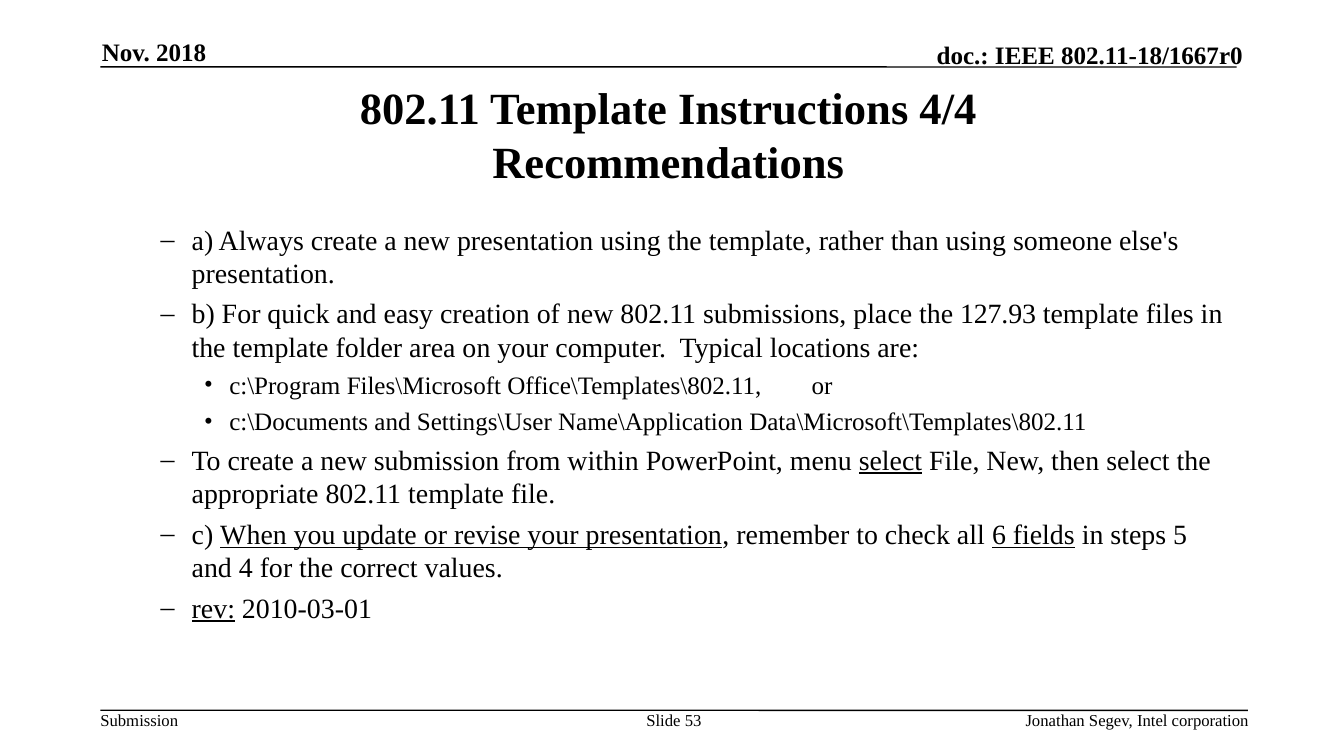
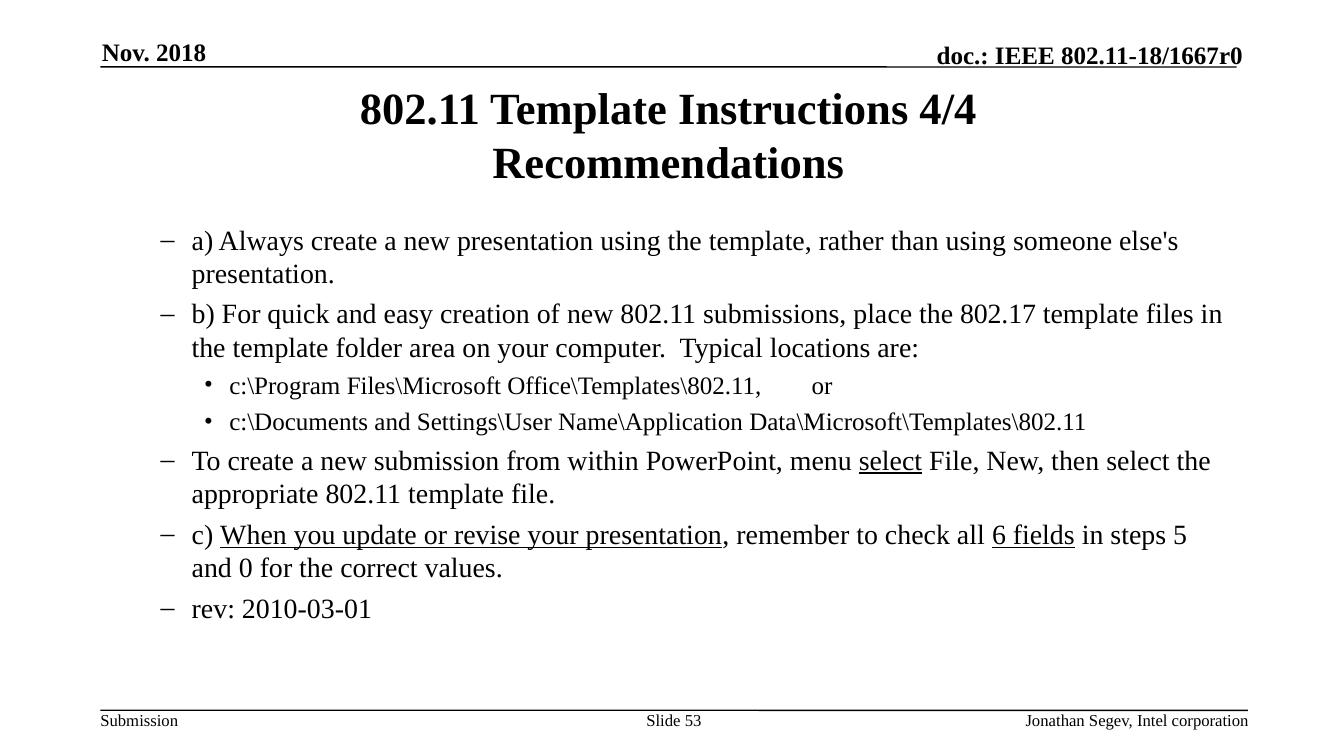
127.93: 127.93 -> 802.17
4: 4 -> 0
rev underline: present -> none
